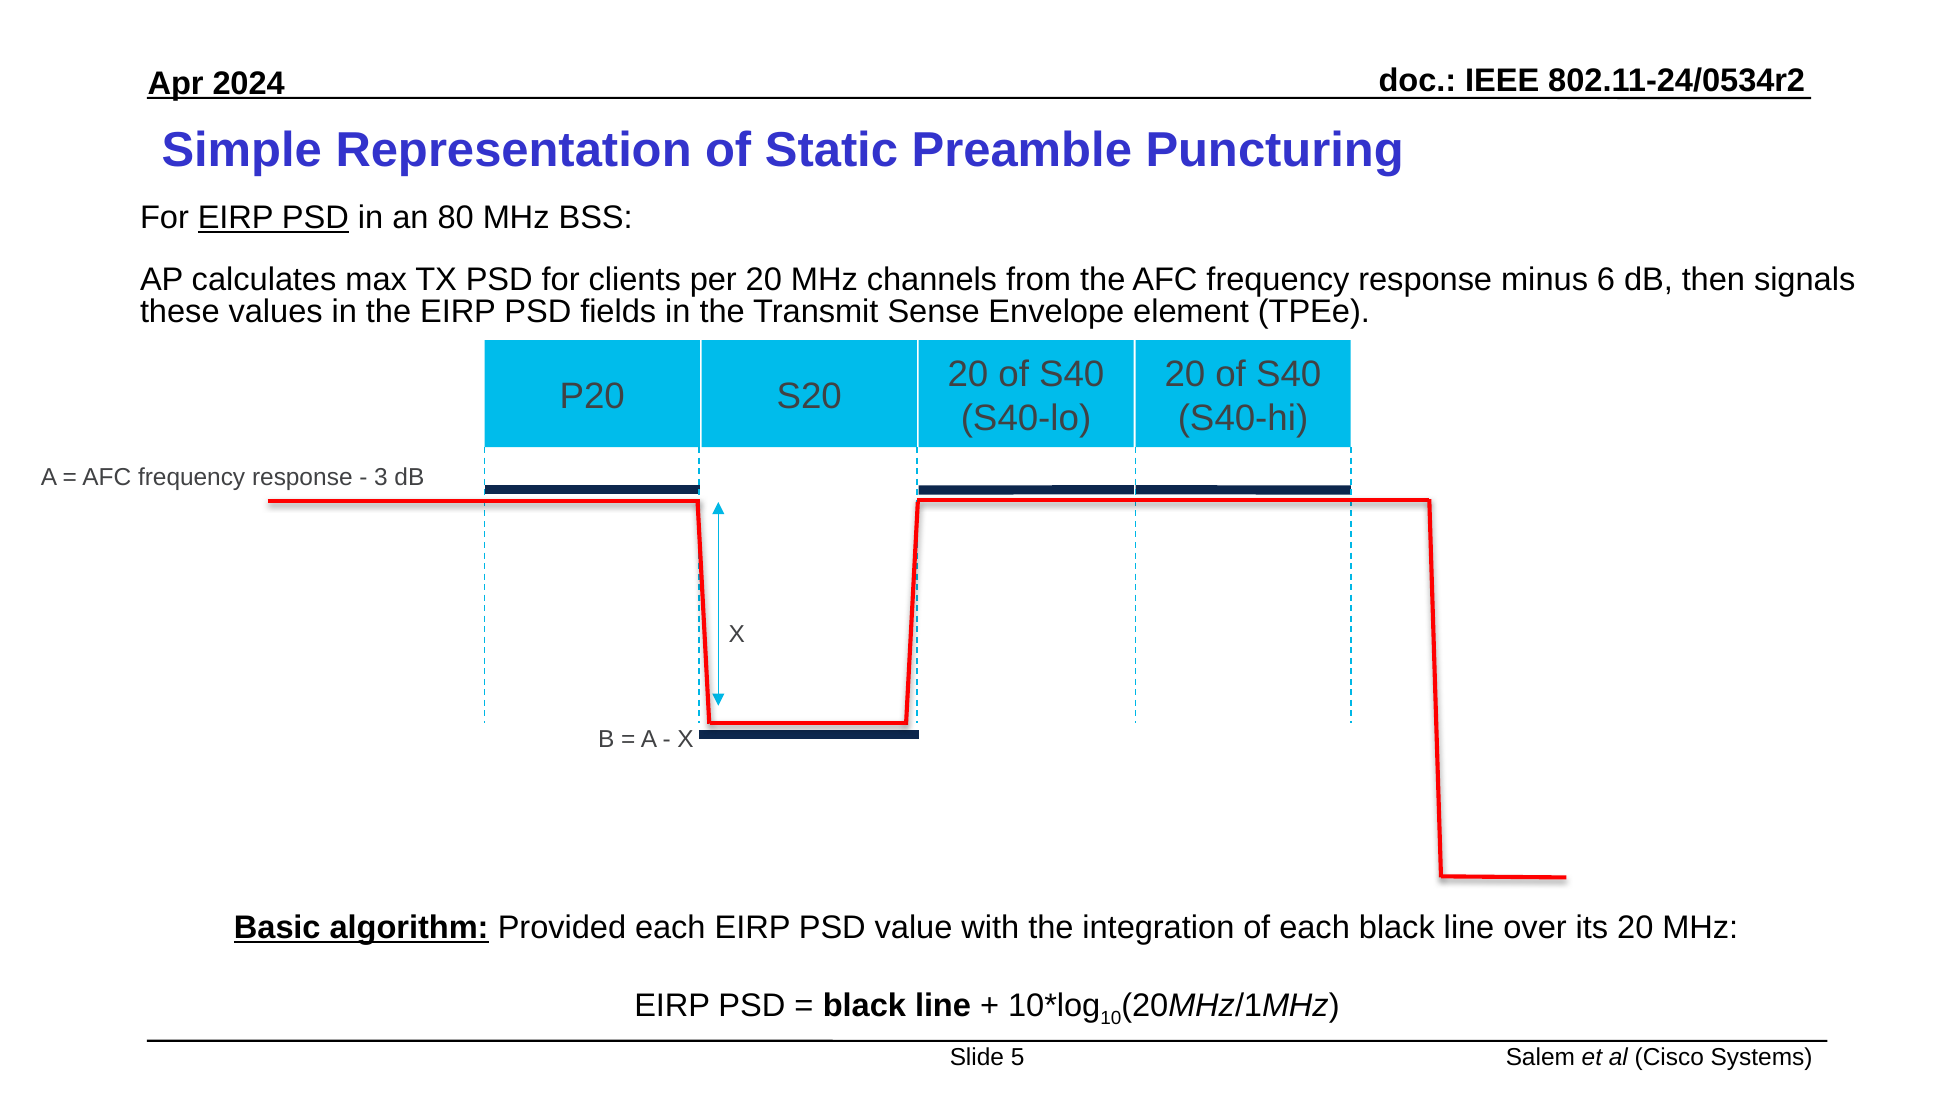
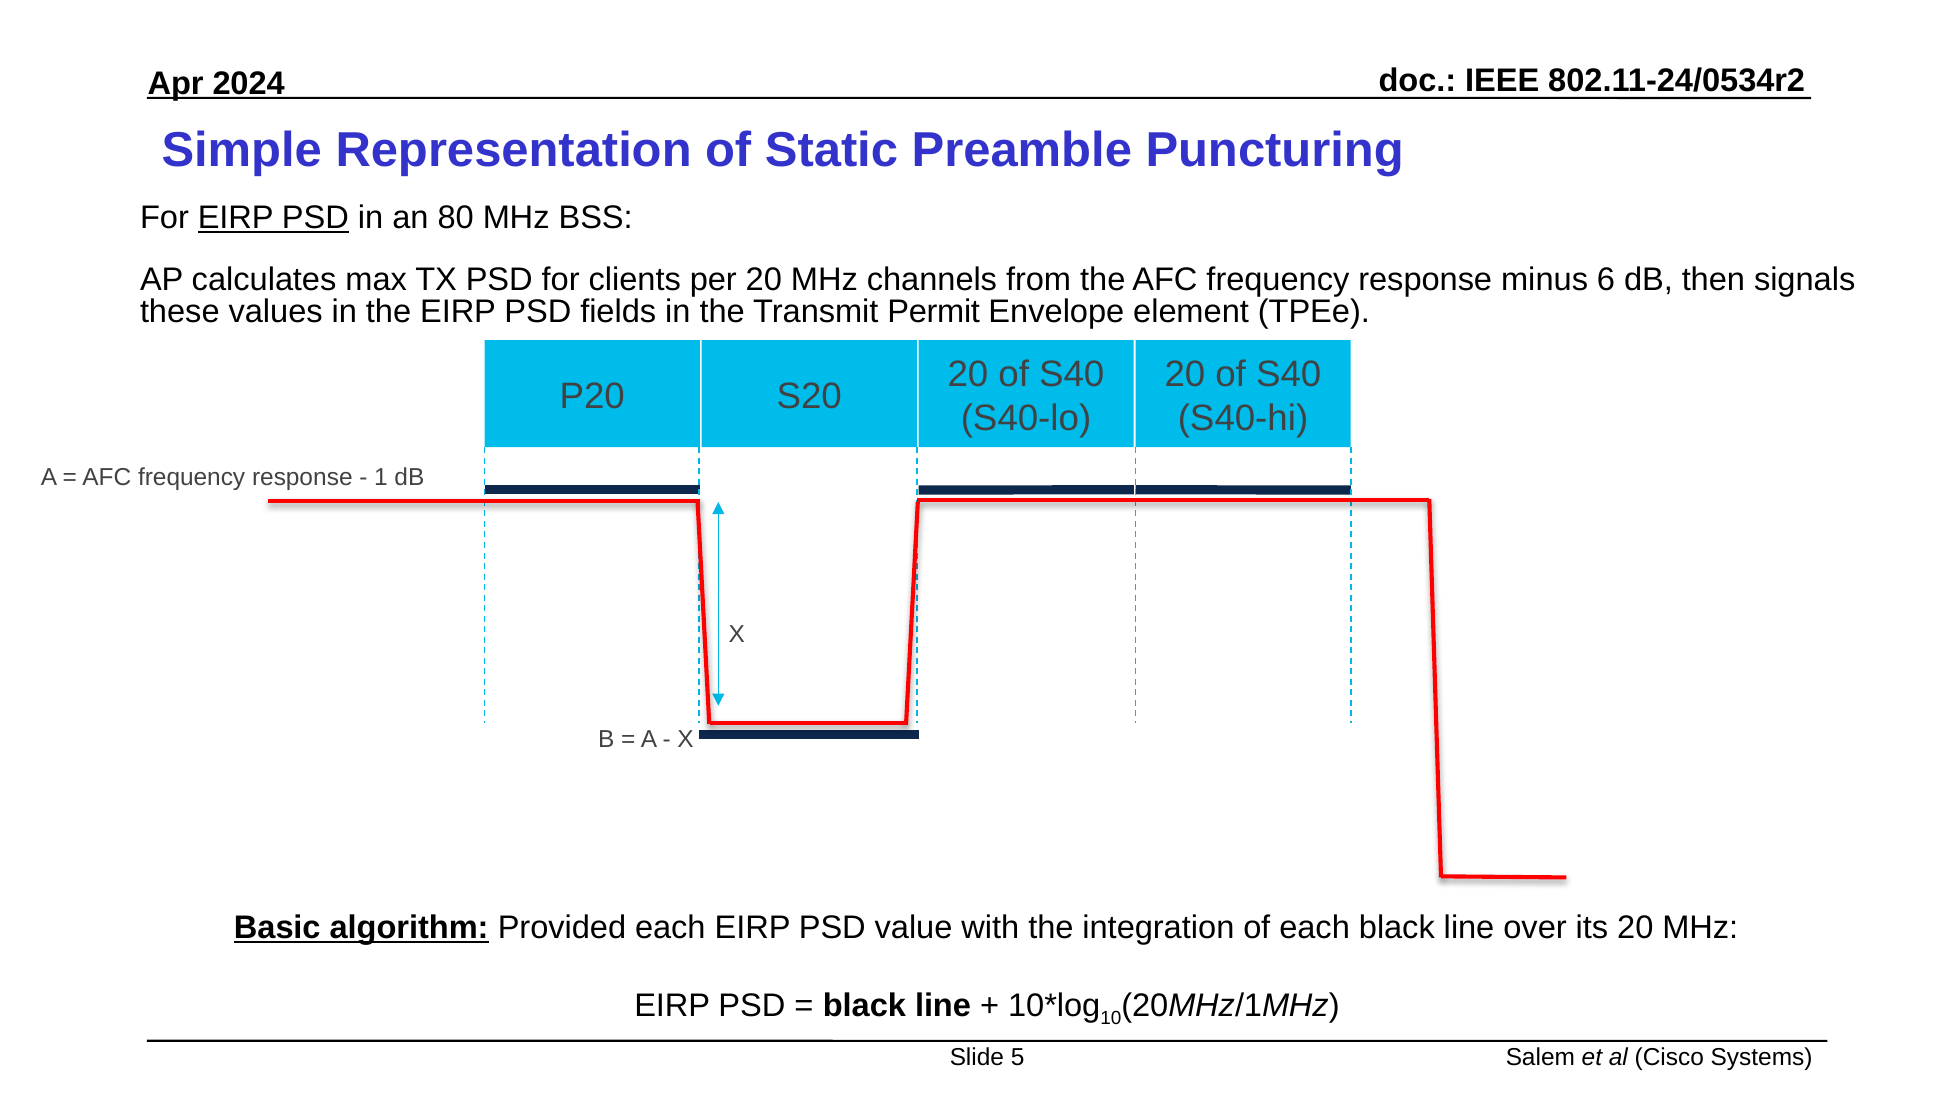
Sense: Sense -> Permit
3: 3 -> 1
